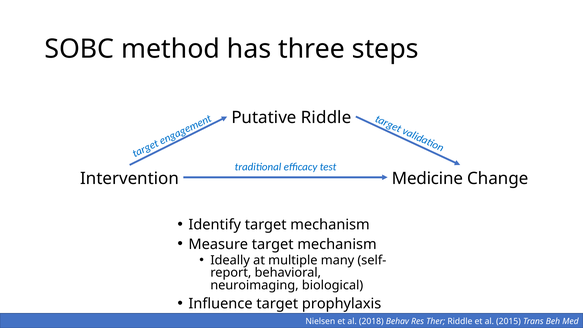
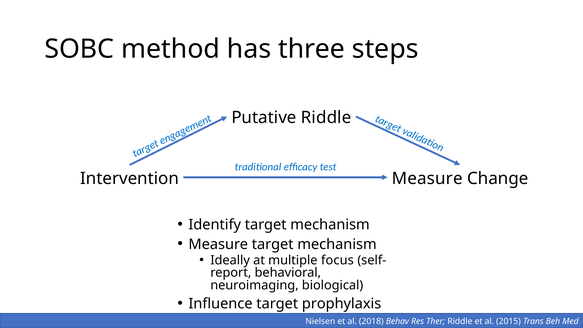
Intervention Medicine: Medicine -> Measure
many: many -> focus
